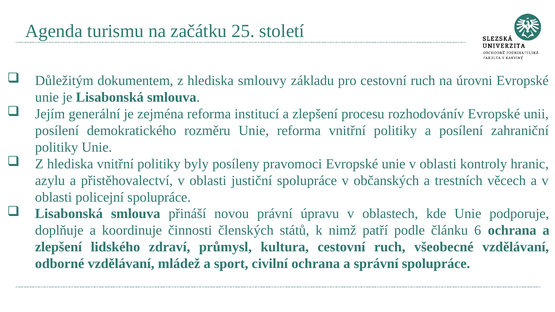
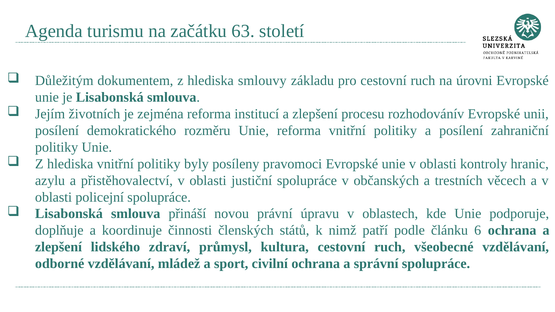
25: 25 -> 63
generální: generální -> životních
